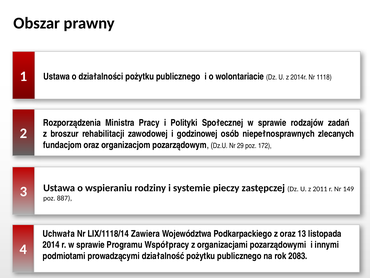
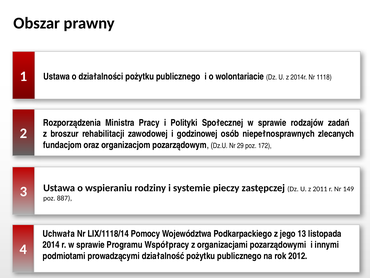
Zawiera: Zawiera -> Pomocy
z oraz: oraz -> jego
2083: 2083 -> 2012
